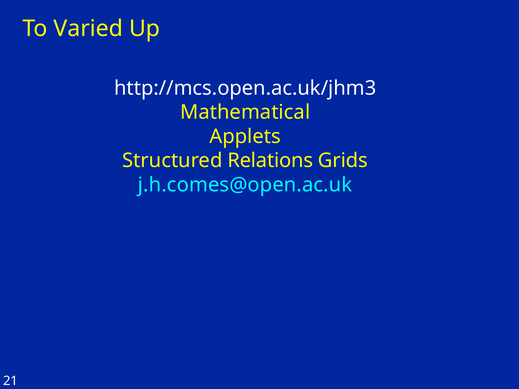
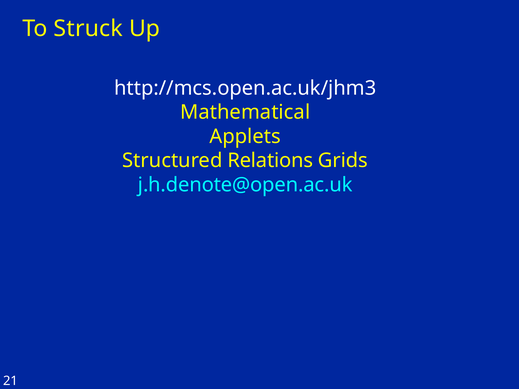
Varied: Varied -> Struck
j.h.comes@open.ac.uk: j.h.comes@open.ac.uk -> j.h.denote@open.ac.uk
